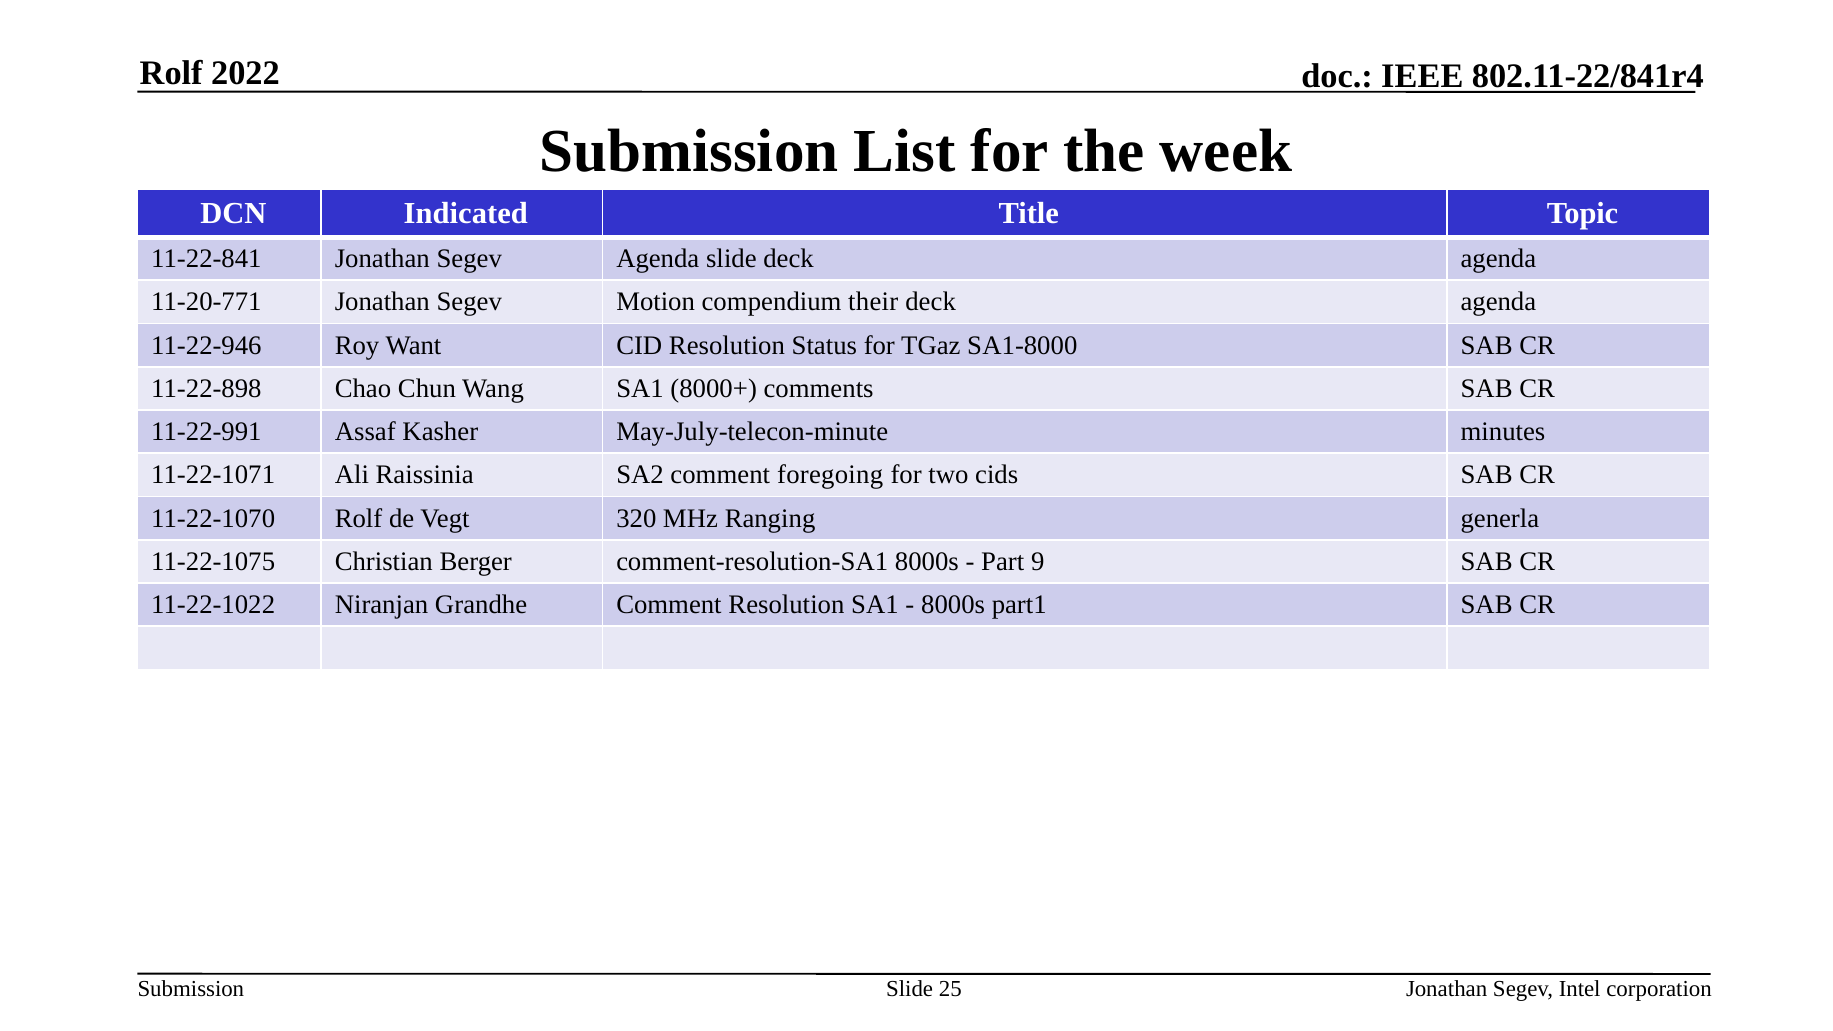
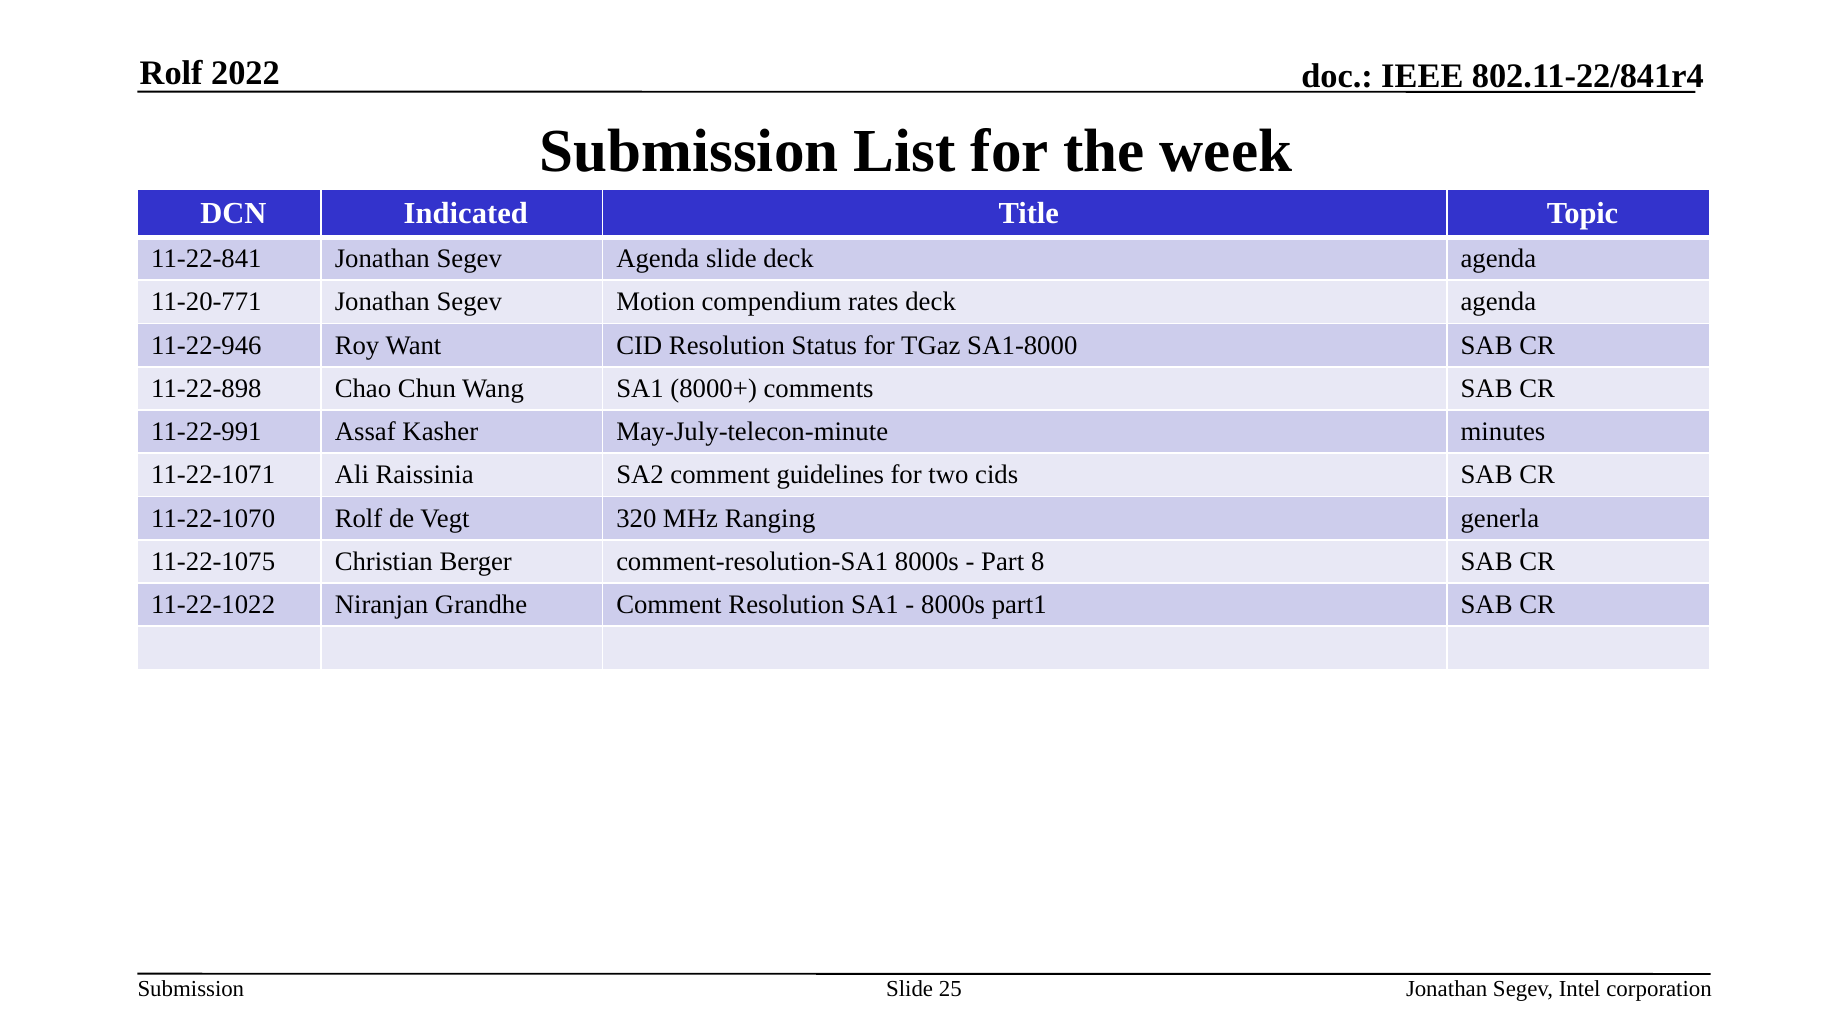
their: their -> rates
foregoing: foregoing -> guidelines
9: 9 -> 8
